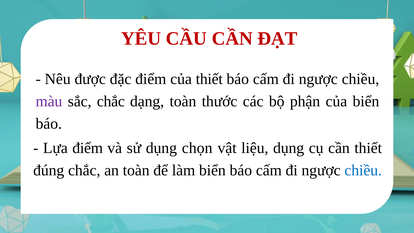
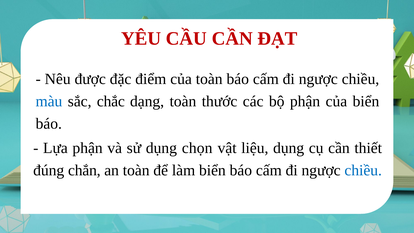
của thiết: thiết -> toàn
màu colour: purple -> blue
Lựa điểm: điểm -> phận
đúng chắc: chắc -> chắn
